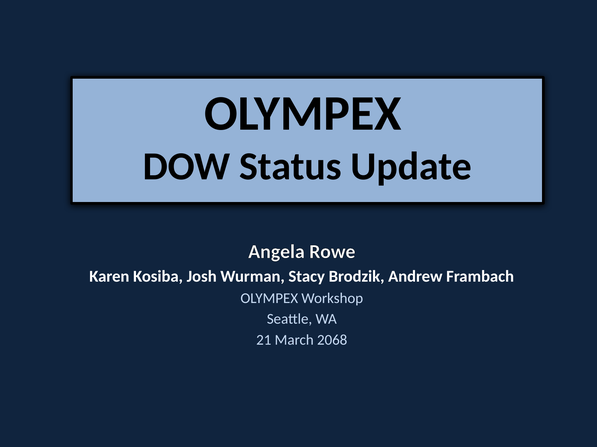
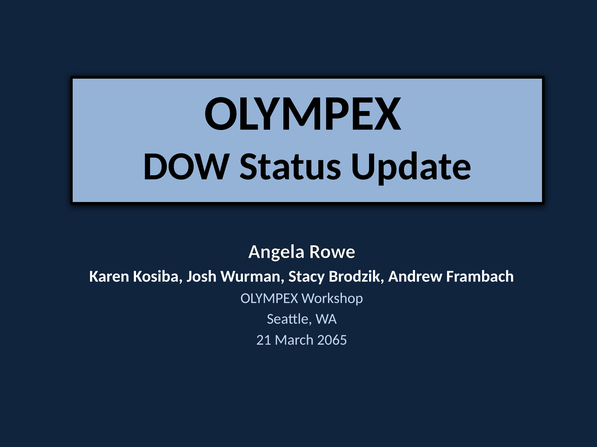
2068: 2068 -> 2065
